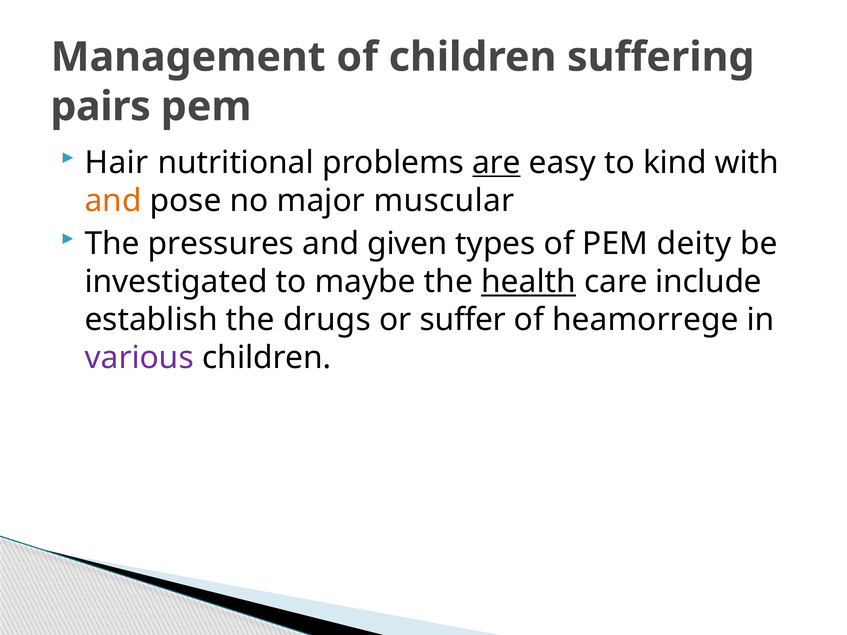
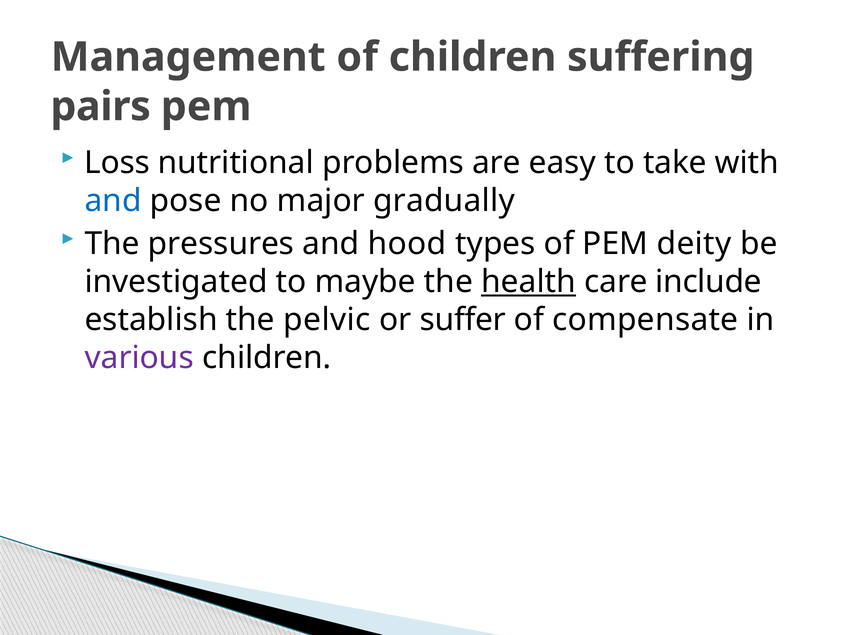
Hair: Hair -> Loss
are underline: present -> none
kind: kind -> take
and at (113, 201) colour: orange -> blue
muscular: muscular -> gradually
given: given -> hood
drugs: drugs -> pelvic
heamorrege: heamorrege -> compensate
